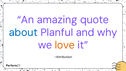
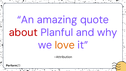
about colour: blue -> red
